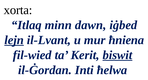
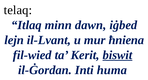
xorta: xorta -> telaq
lejn underline: present -> none
ħelwa: ħelwa -> huma
